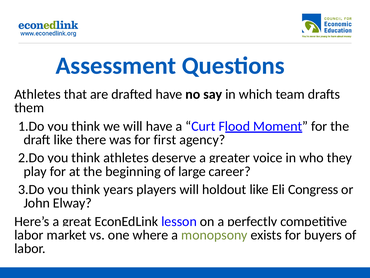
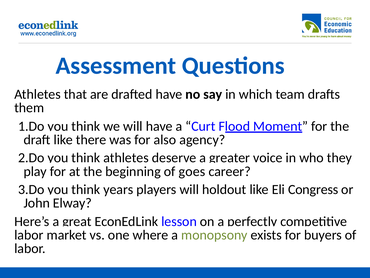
first: first -> also
large: large -> goes
